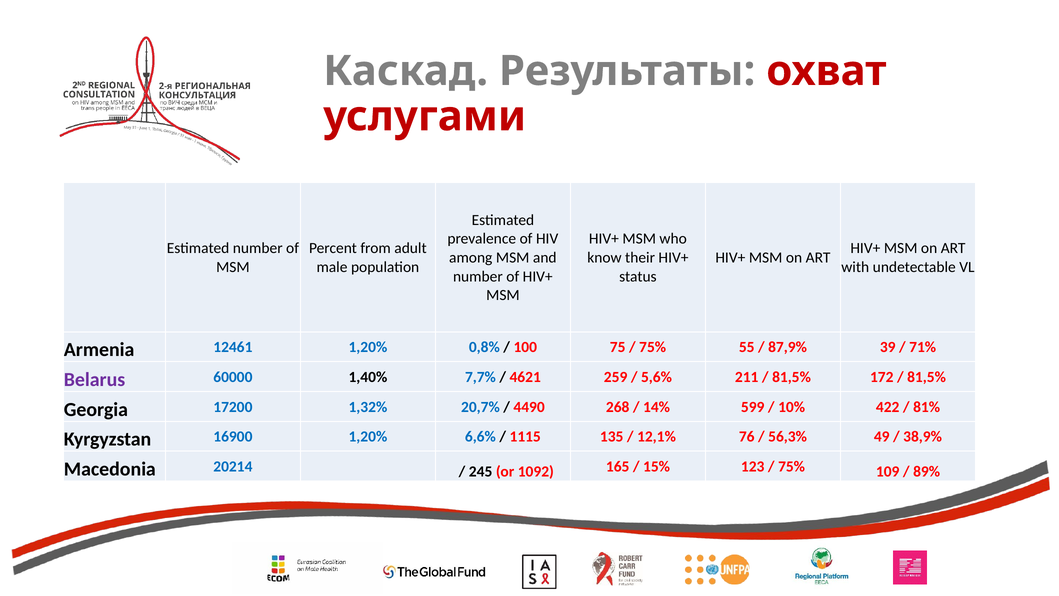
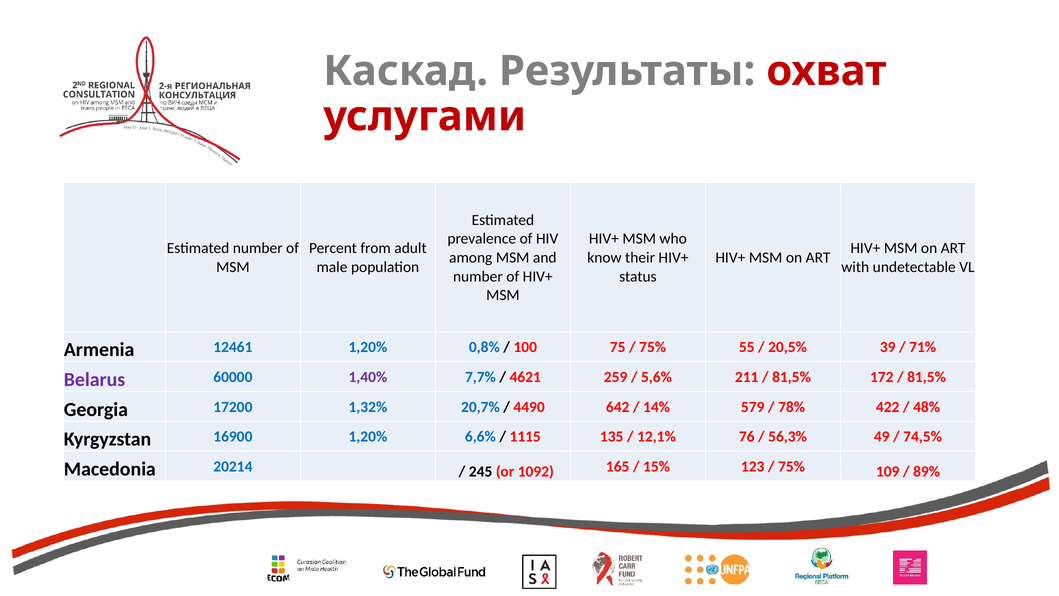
87,9%: 87,9% -> 20,5%
1,40% colour: black -> purple
268: 268 -> 642
599: 599 -> 579
10%: 10% -> 78%
81%: 81% -> 48%
38,9%: 38,9% -> 74,5%
